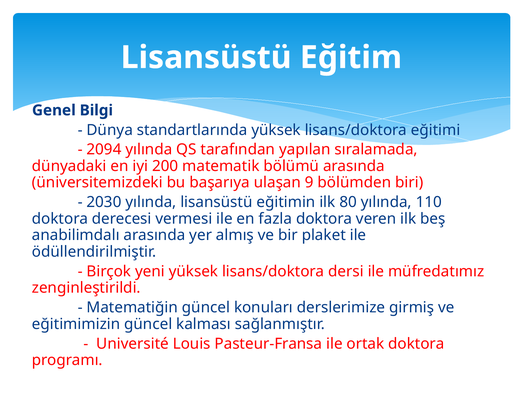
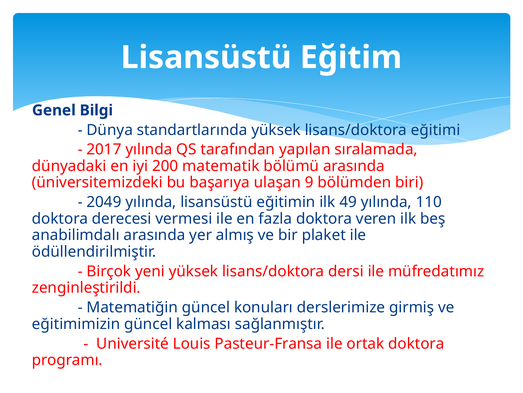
2094: 2094 -> 2017
2030: 2030 -> 2049
80: 80 -> 49
